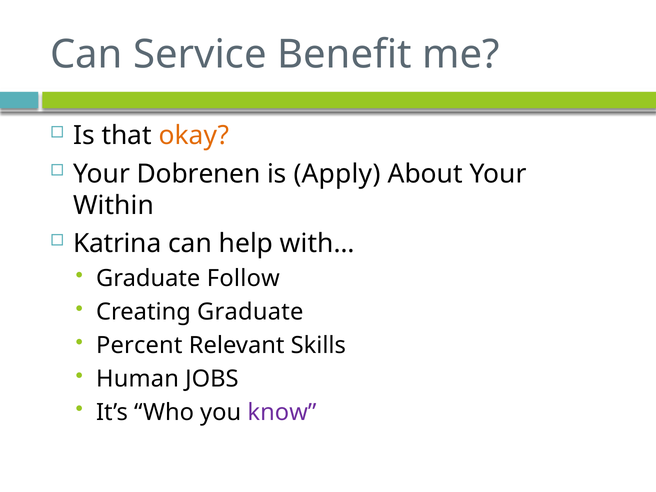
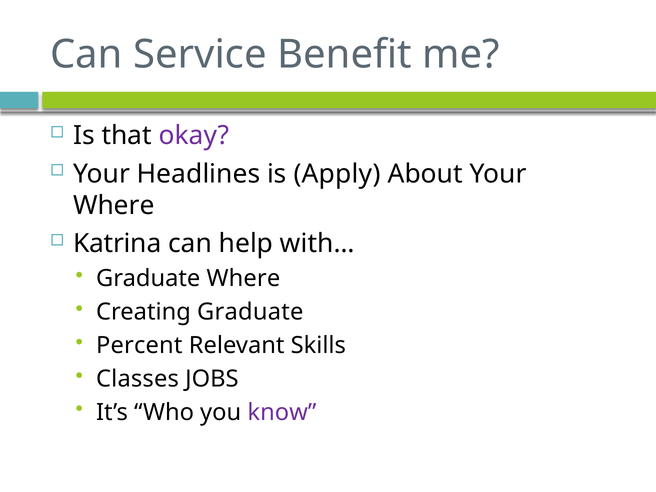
okay colour: orange -> purple
Dobrenen: Dobrenen -> Headlines
Within at (114, 206): Within -> Where
Graduate Follow: Follow -> Where
Human: Human -> Classes
